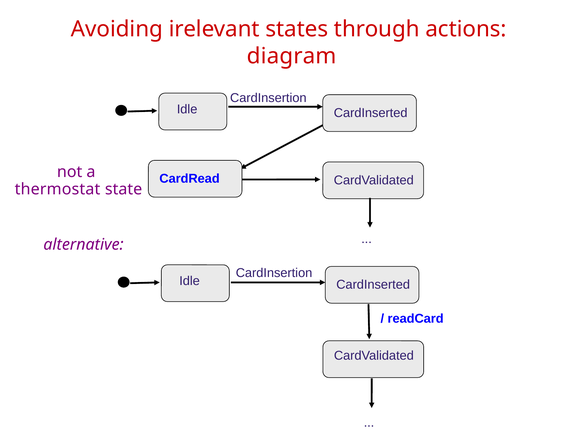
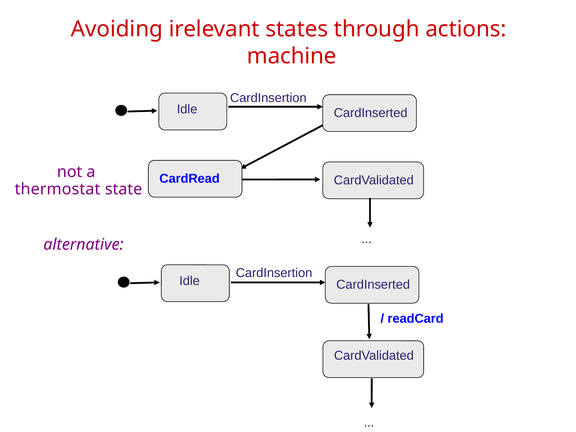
diagram: diagram -> machine
